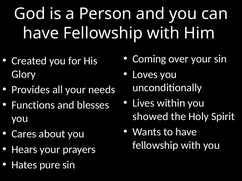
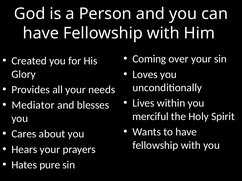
Functions: Functions -> Mediator
showed: showed -> merciful
